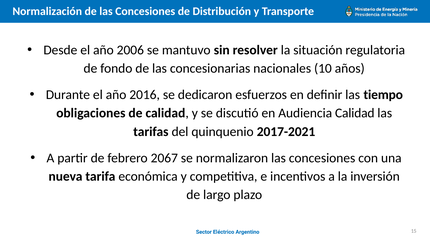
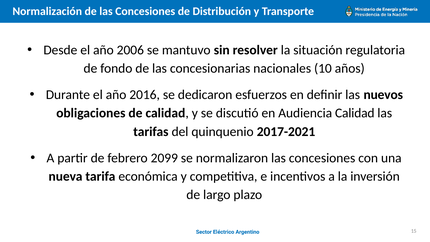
tiempo: tiempo -> nuevos
2067: 2067 -> 2099
